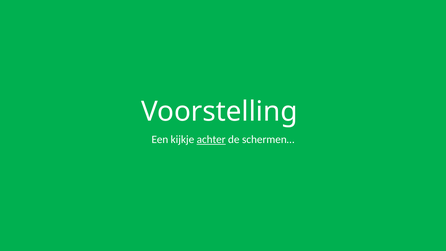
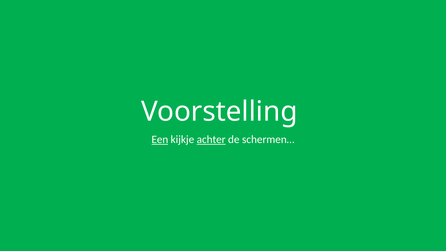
Een underline: none -> present
